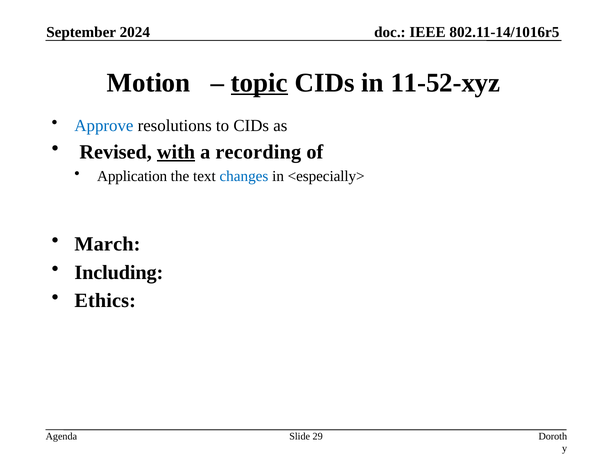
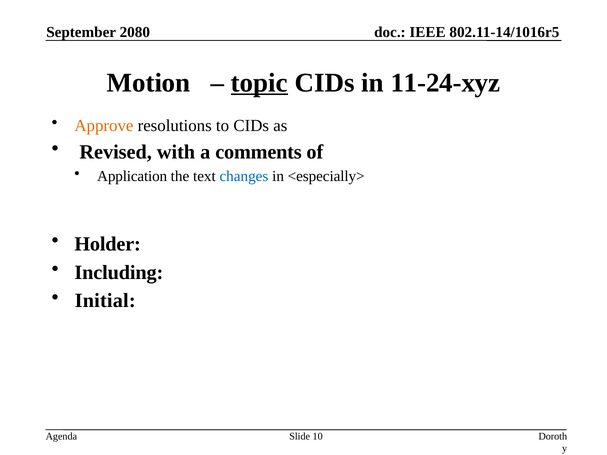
2024: 2024 -> 2080
11-52-xyz: 11-52-xyz -> 11-24-xyz
Approve colour: blue -> orange
with underline: present -> none
recording: recording -> comments
March: March -> Holder
Ethics: Ethics -> Initial
29: 29 -> 10
